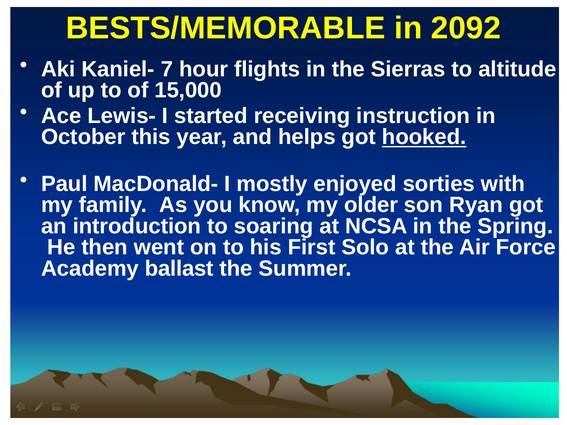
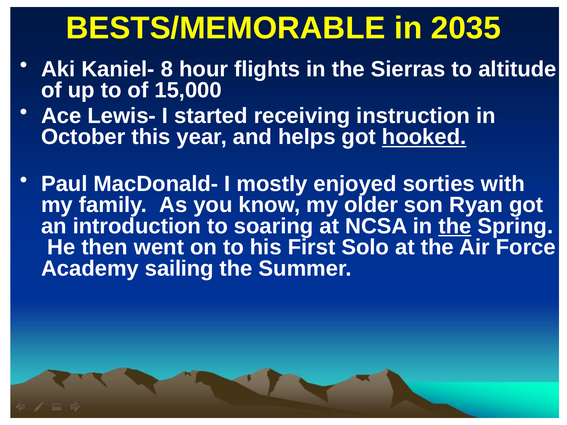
2092: 2092 -> 2035
7: 7 -> 8
the at (455, 226) underline: none -> present
ballast: ballast -> sailing
